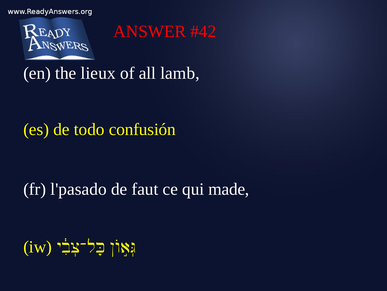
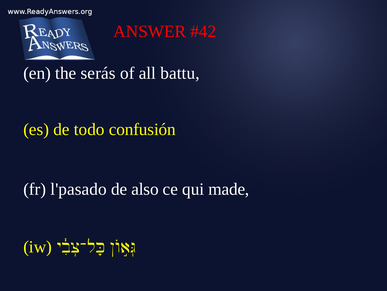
lieux: lieux -> serás
lamb: lamb -> battu
faut: faut -> also
